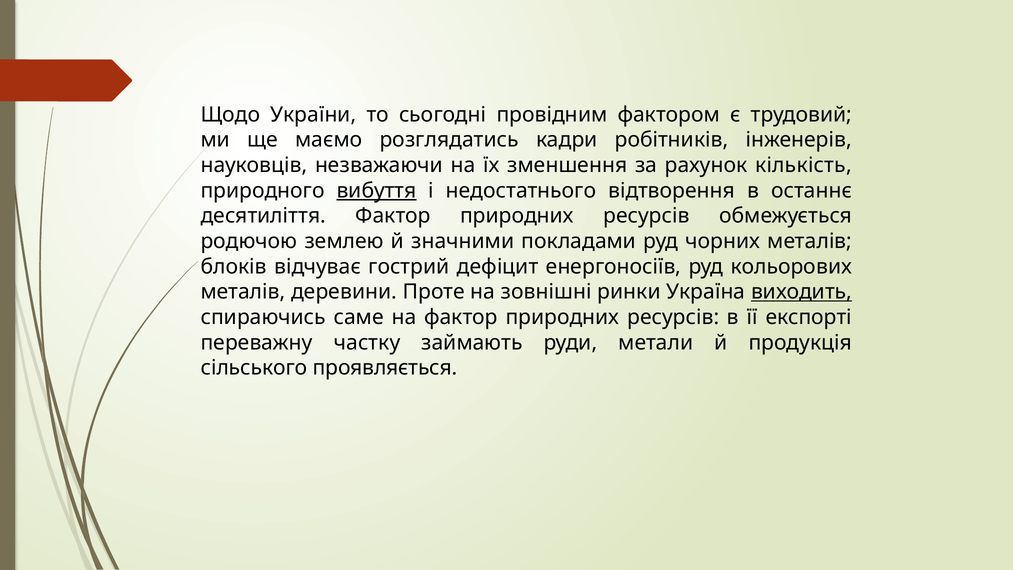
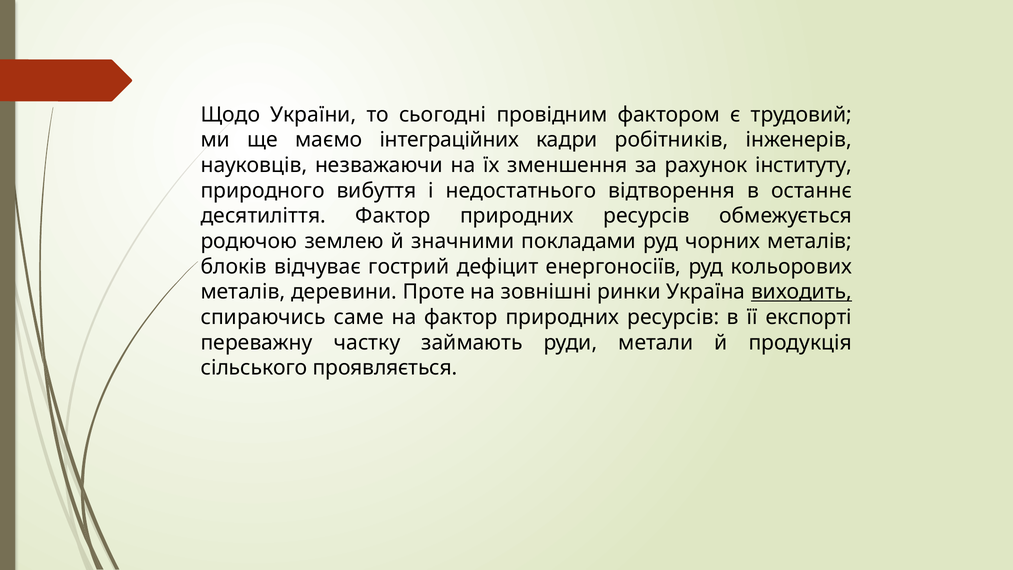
розглядатись: розглядатись -> інтеграційних
кількість: кількість -> інституту
вибуття underline: present -> none
